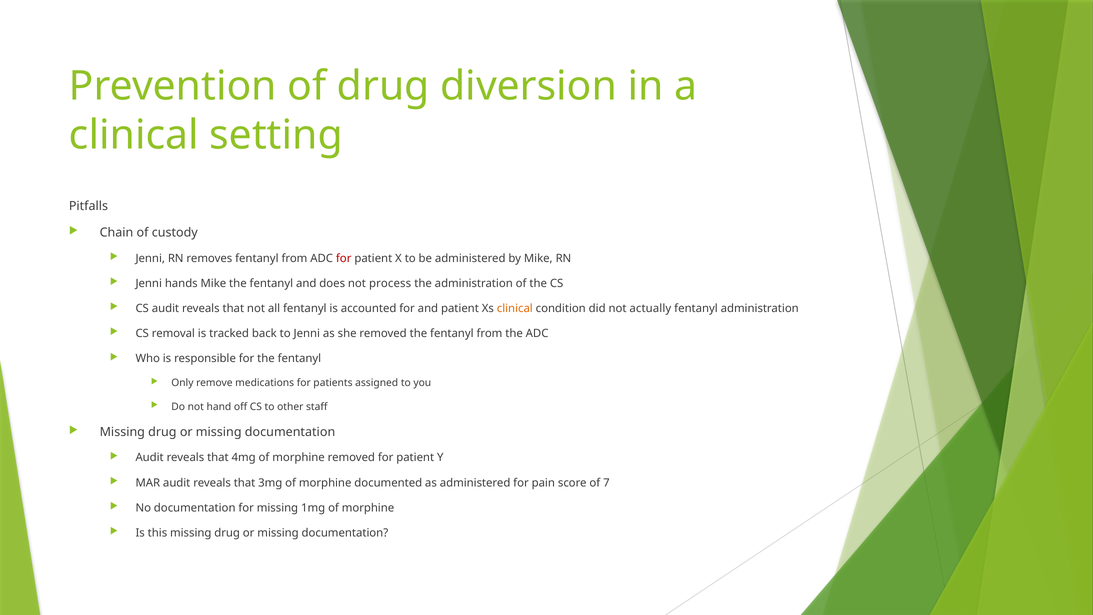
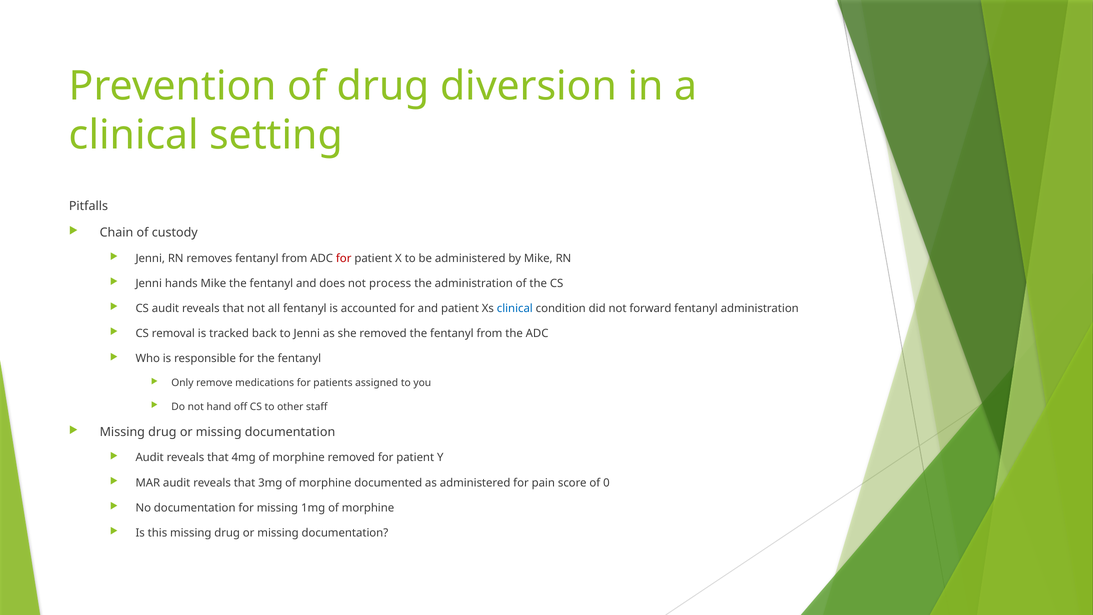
clinical at (515, 308) colour: orange -> blue
actually: actually -> forward
7: 7 -> 0
